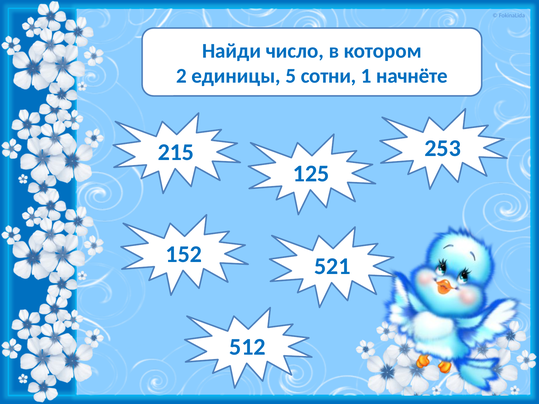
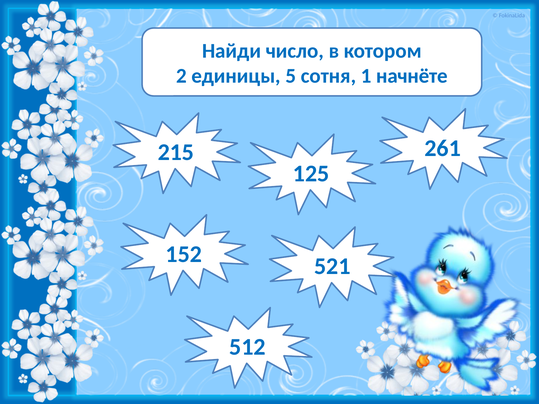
сотни: сотни -> сотня
253: 253 -> 261
